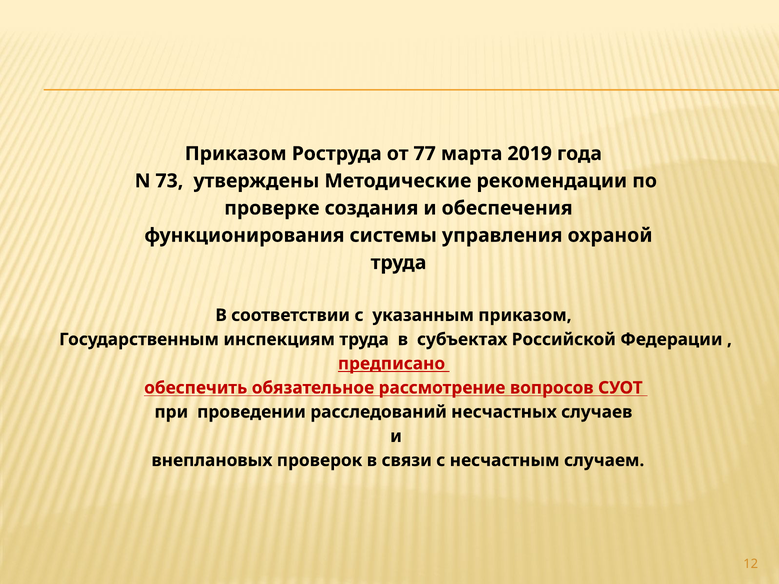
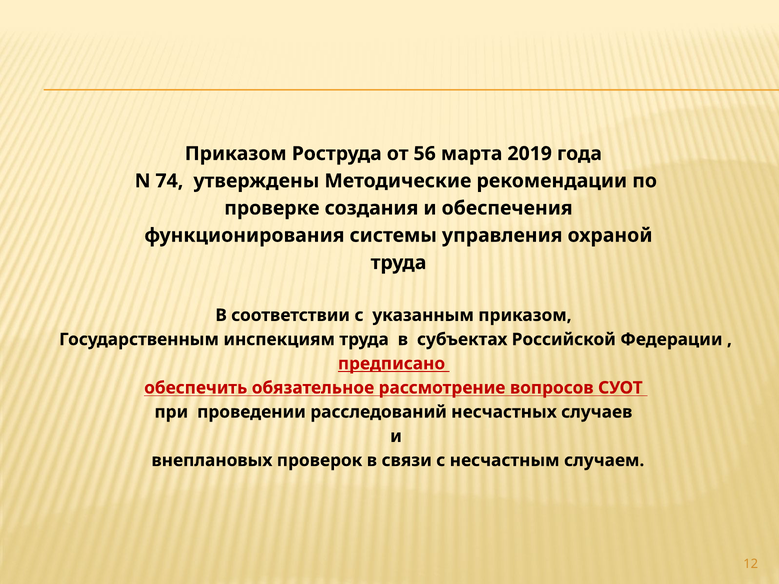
77: 77 -> 56
73: 73 -> 74
